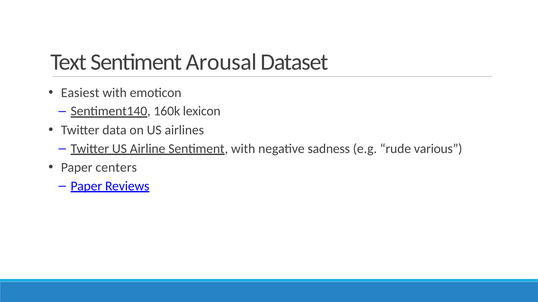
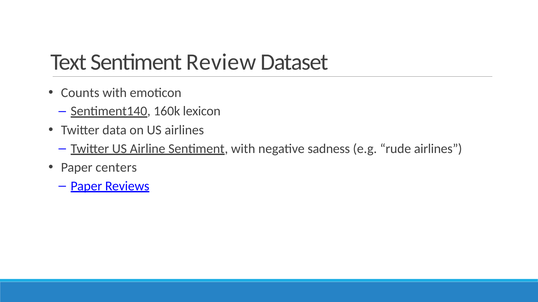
Arousal: Arousal -> Review
Easiest: Easiest -> Counts
rude various: various -> airlines
